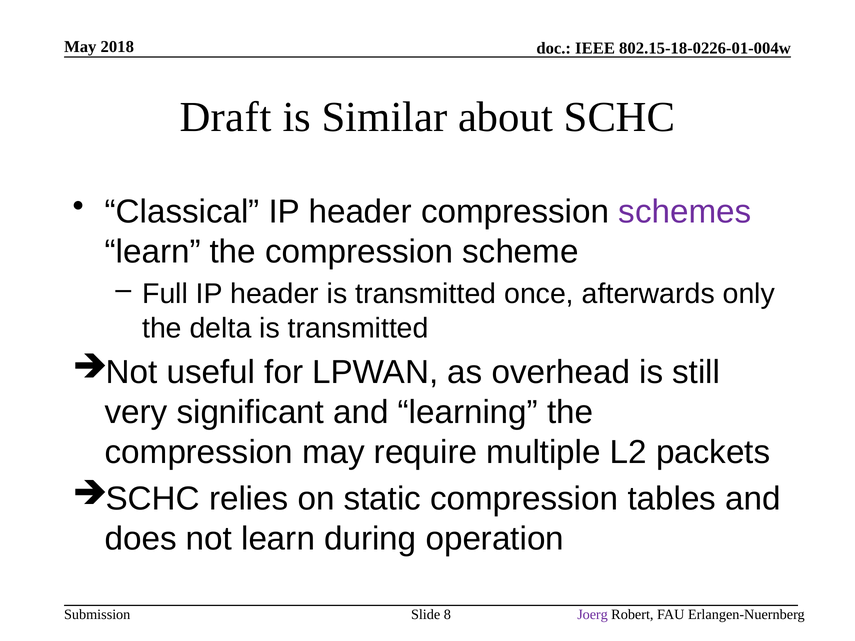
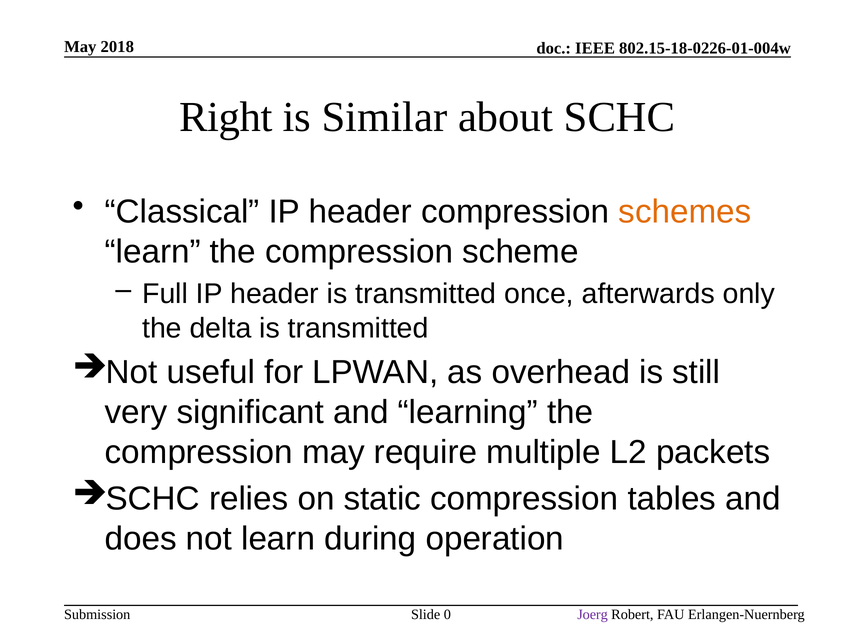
Draft: Draft -> Right
schemes colour: purple -> orange
8: 8 -> 0
